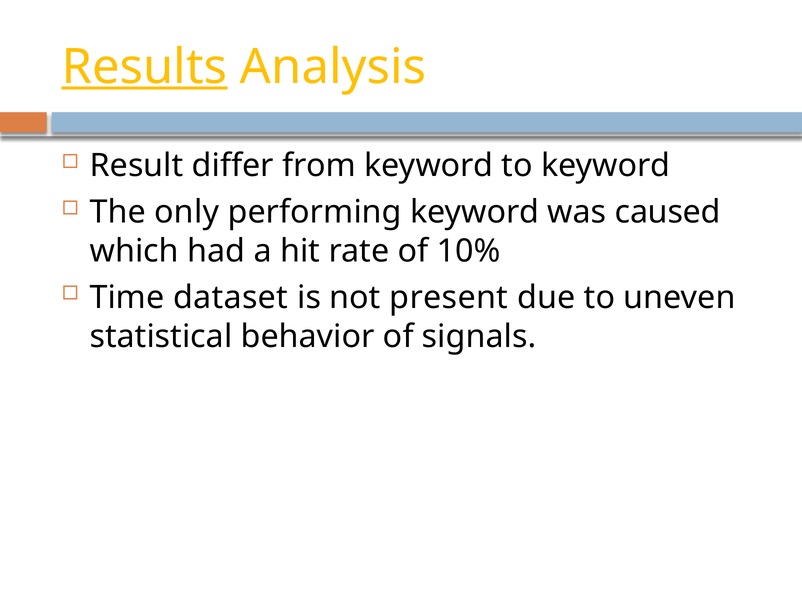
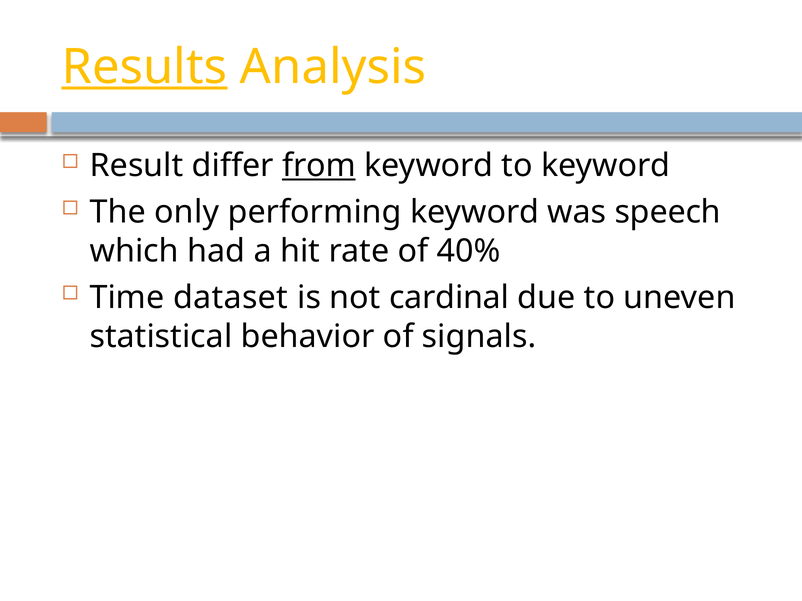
from underline: none -> present
caused: caused -> speech
10%: 10% -> 40%
present: present -> cardinal
